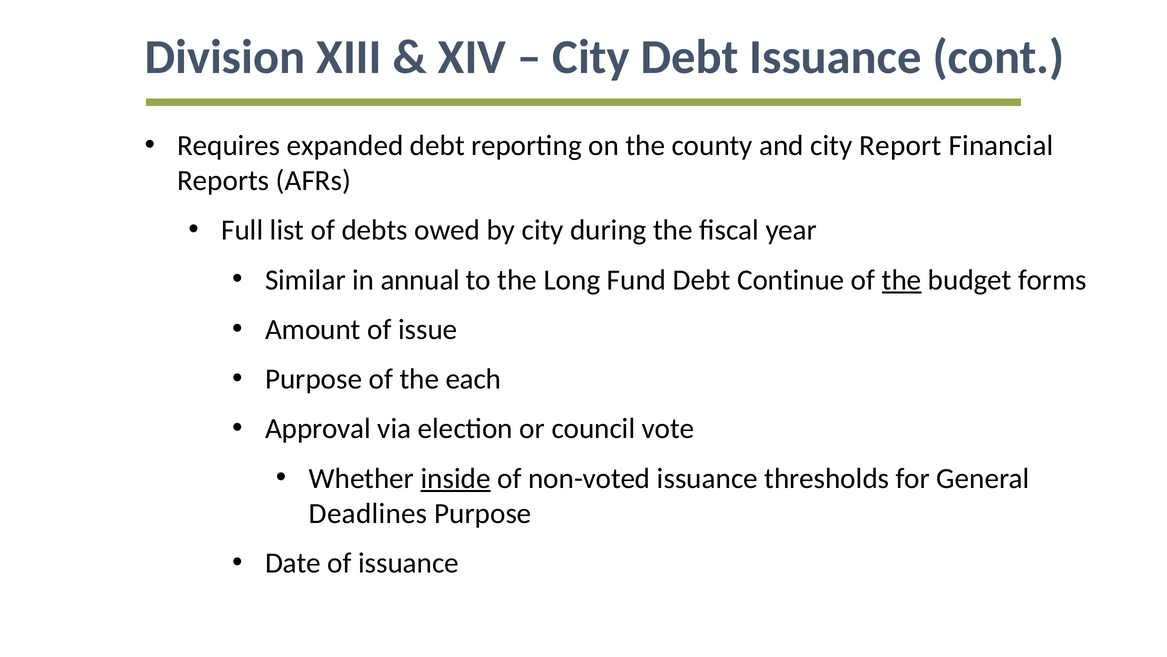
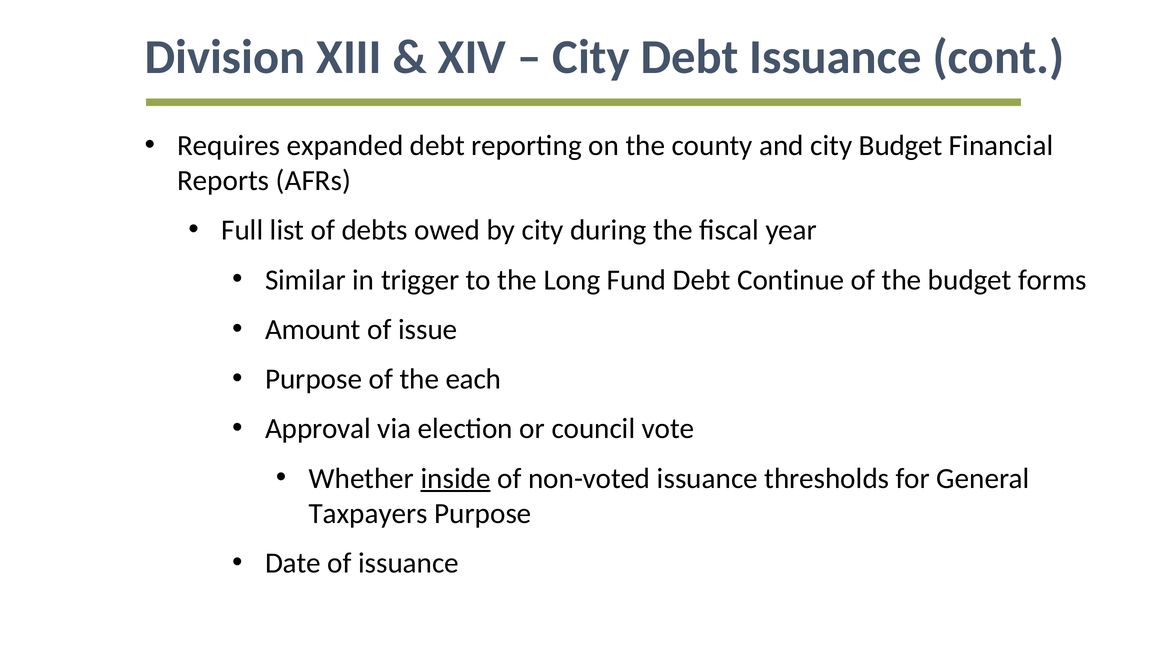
city Report: Report -> Budget
annual: annual -> trigger
the at (902, 280) underline: present -> none
Deadlines: Deadlines -> Taxpayers
